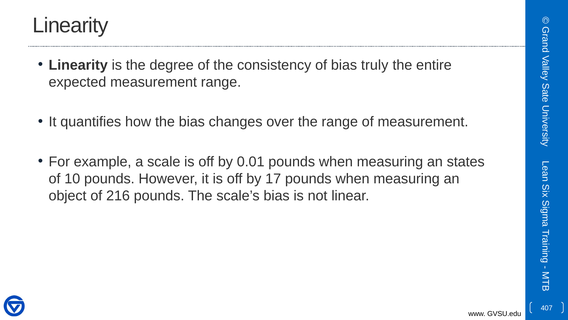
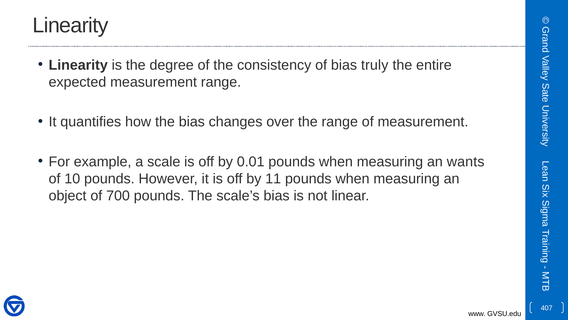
states: states -> wants
17: 17 -> 11
216: 216 -> 700
